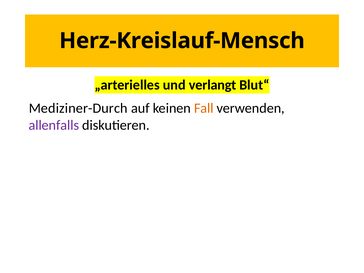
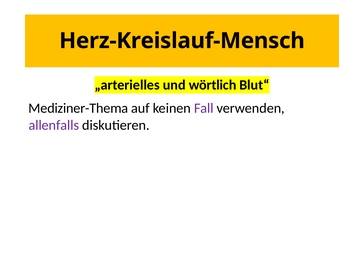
verlangt: verlangt -> wörtlich
Mediziner-Durch: Mediziner-Durch -> Mediziner-Thema
Fall colour: orange -> purple
